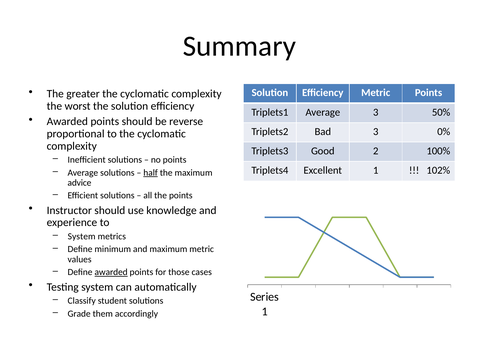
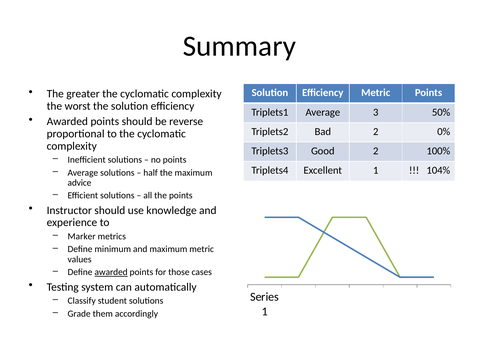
Bad 3: 3 -> 2
102%: 102% -> 104%
half underline: present -> none
System at (82, 236): System -> Marker
